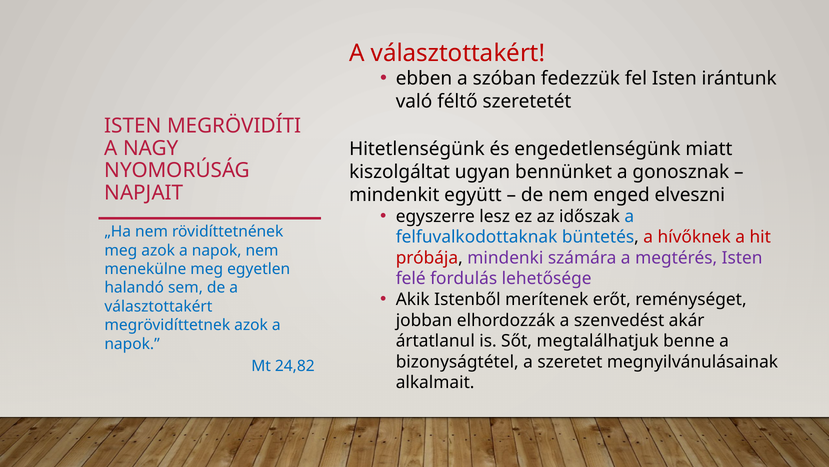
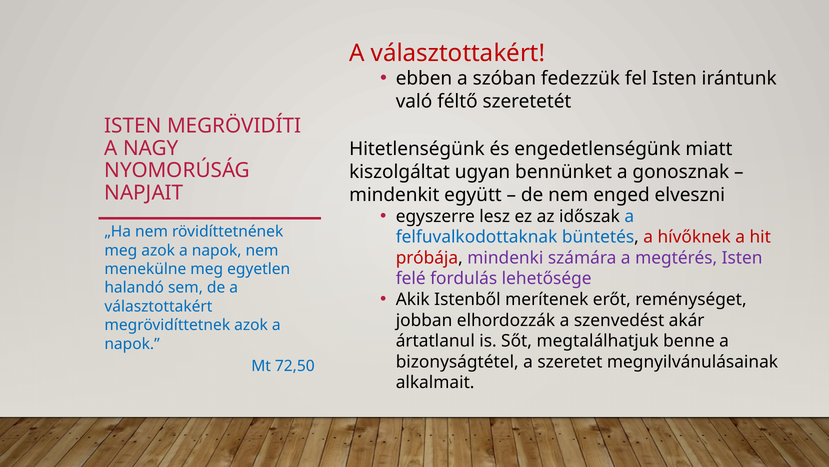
24,82: 24,82 -> 72,50
